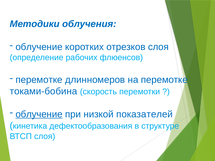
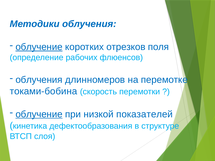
облучение at (39, 47) underline: none -> present
отрезков слоя: слоя -> поля
перемотке at (39, 80): перемотке -> облучения
